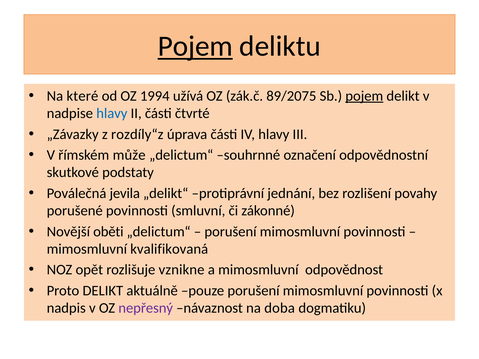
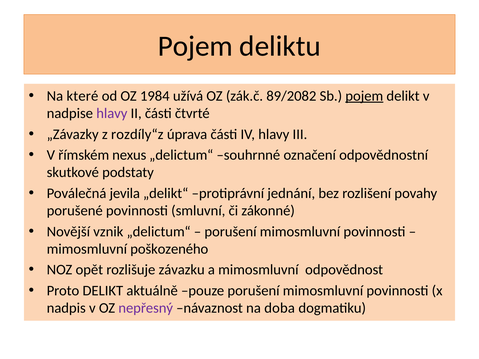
Pojem at (195, 46) underline: present -> none
1994: 1994 -> 1984
89/2075: 89/2075 -> 89/2082
hlavy at (112, 114) colour: blue -> purple
může: může -> nexus
oběti: oběti -> vznik
kvalifikovaná: kvalifikovaná -> poškozeného
vznikne: vznikne -> závazku
